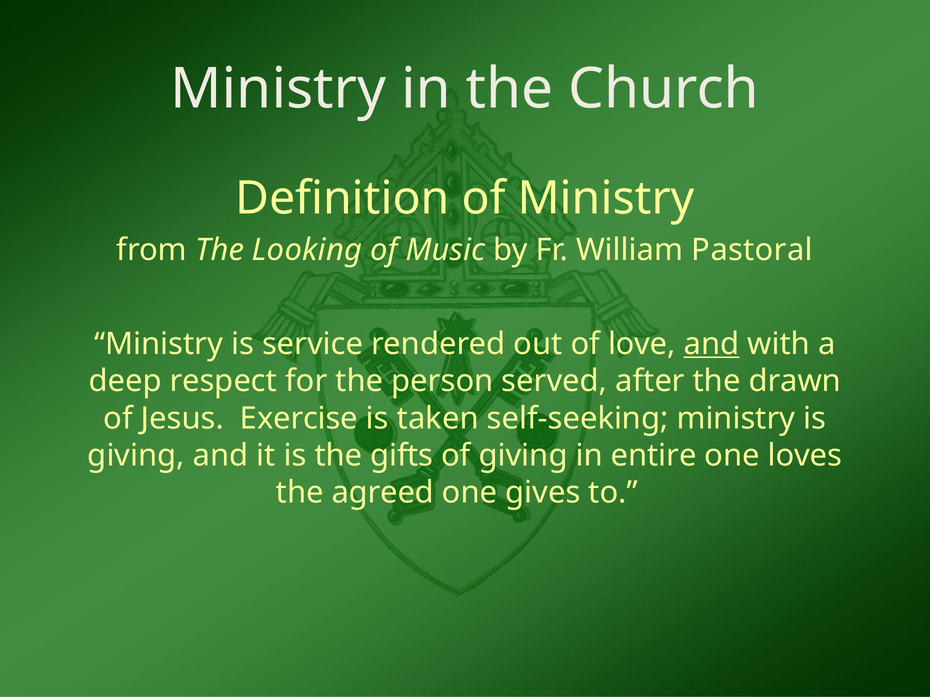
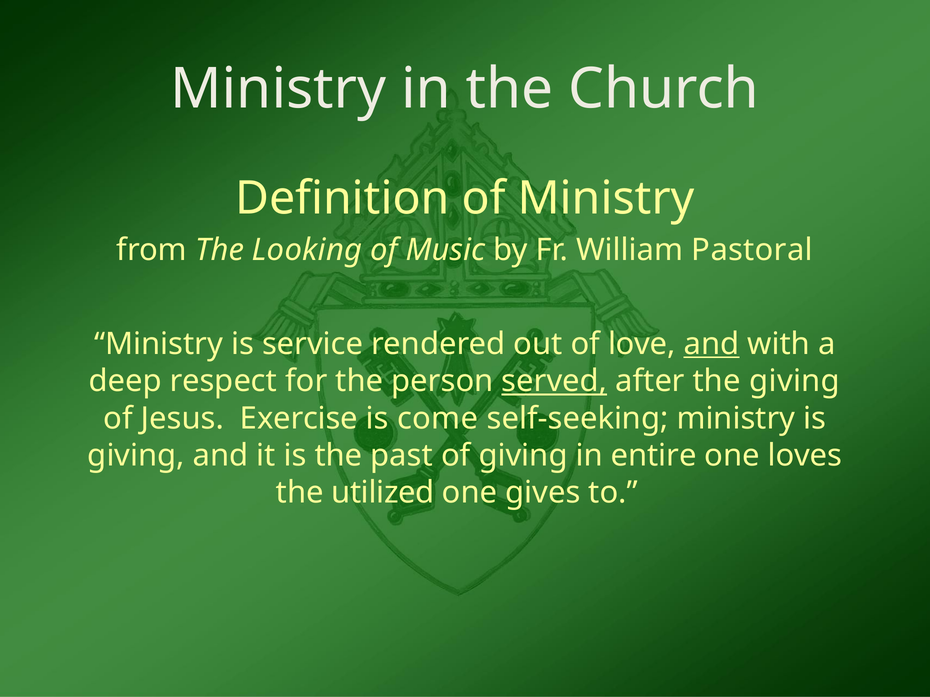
served underline: none -> present
the drawn: drawn -> giving
taken: taken -> come
gifts: gifts -> past
agreed: agreed -> utilized
